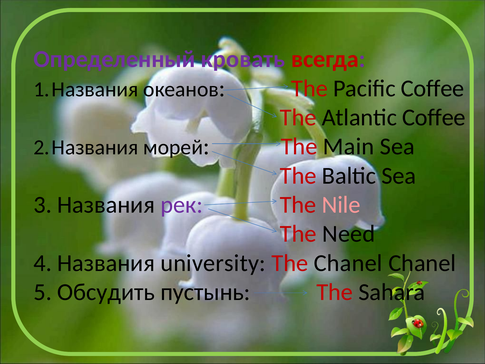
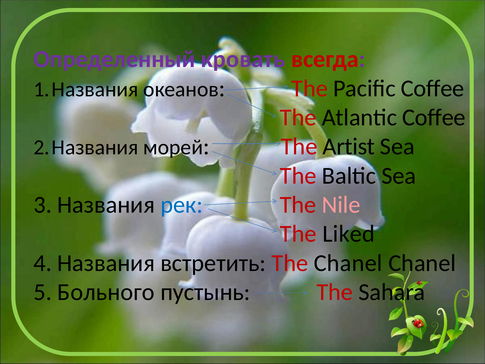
Main: Main -> Artist
рек colour: purple -> blue
Need: Need -> Liked
university: university -> встретить
Обсудить: Обсудить -> Больного
